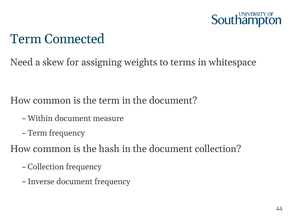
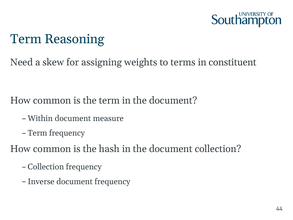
Connected: Connected -> Reasoning
whitespace: whitespace -> constituent
